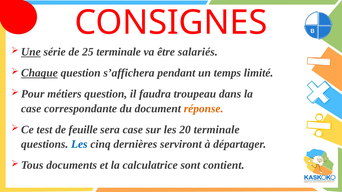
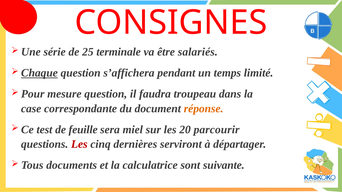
Une underline: present -> none
métiers: métiers -> mesure
sera case: case -> miel
20 terminale: terminale -> parcourir
Les at (79, 144) colour: blue -> red
contient: contient -> suivante
